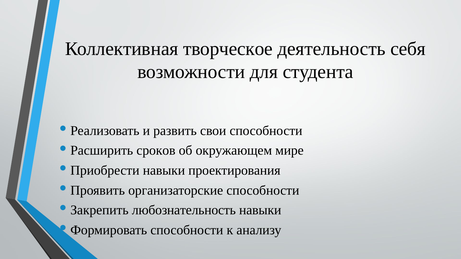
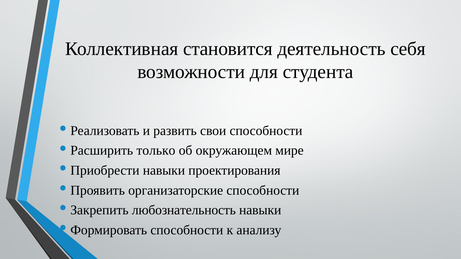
творческое: творческое -> становится
сроков: сроков -> только
